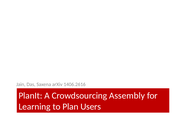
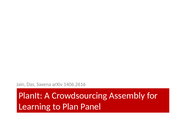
Users: Users -> Panel
